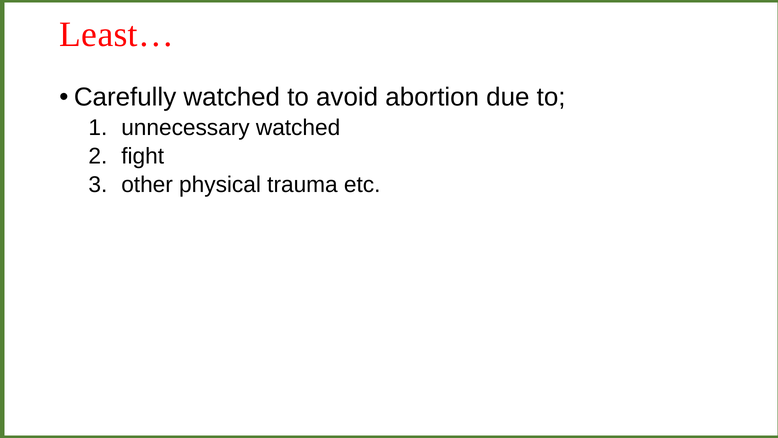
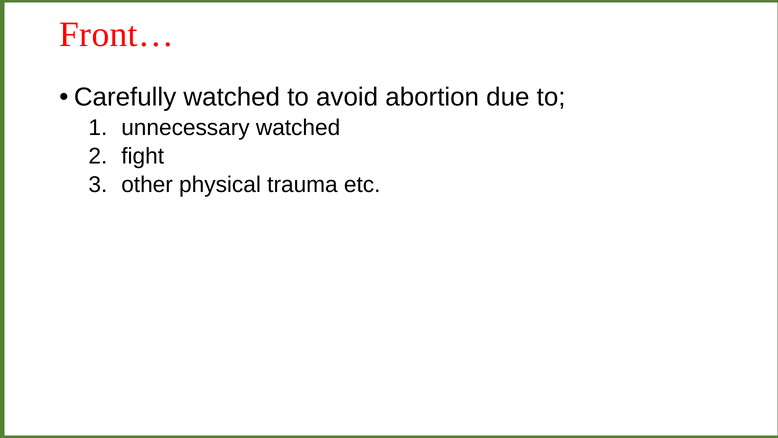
Least…: Least… -> Front…
